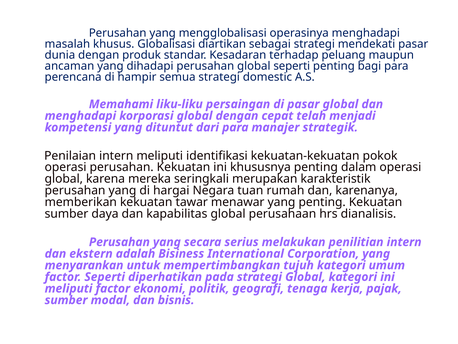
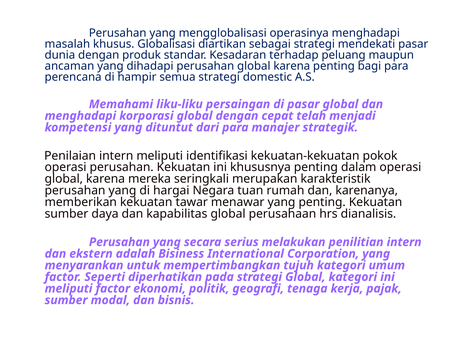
perusahan global seperti: seperti -> karena
